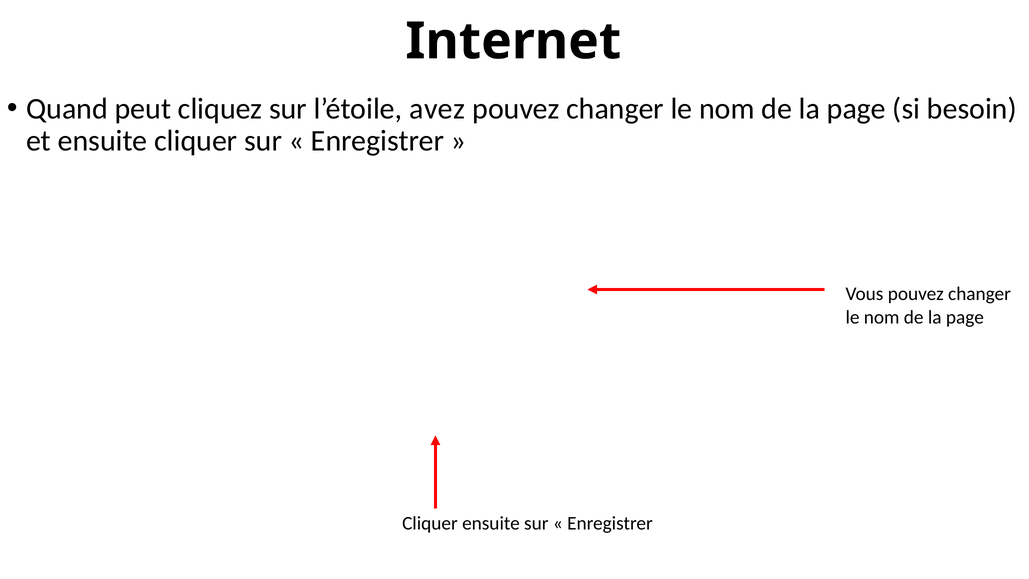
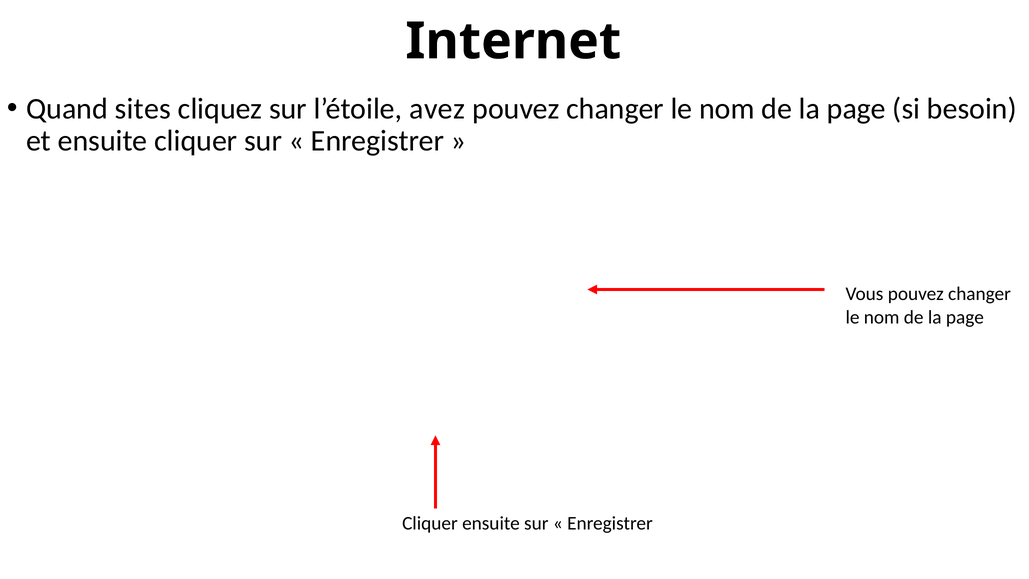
peut: peut -> sites
